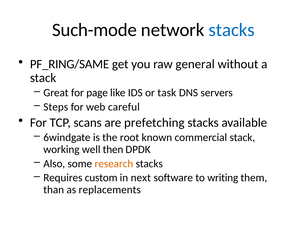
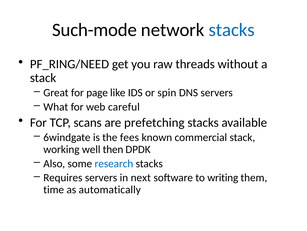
PF_RING/SAME: PF_RING/SAME -> PF_RING/NEED
general: general -> threads
task: task -> spin
Steps: Steps -> What
root: root -> fees
research colour: orange -> blue
Requires custom: custom -> servers
than: than -> time
replacements: replacements -> automatically
